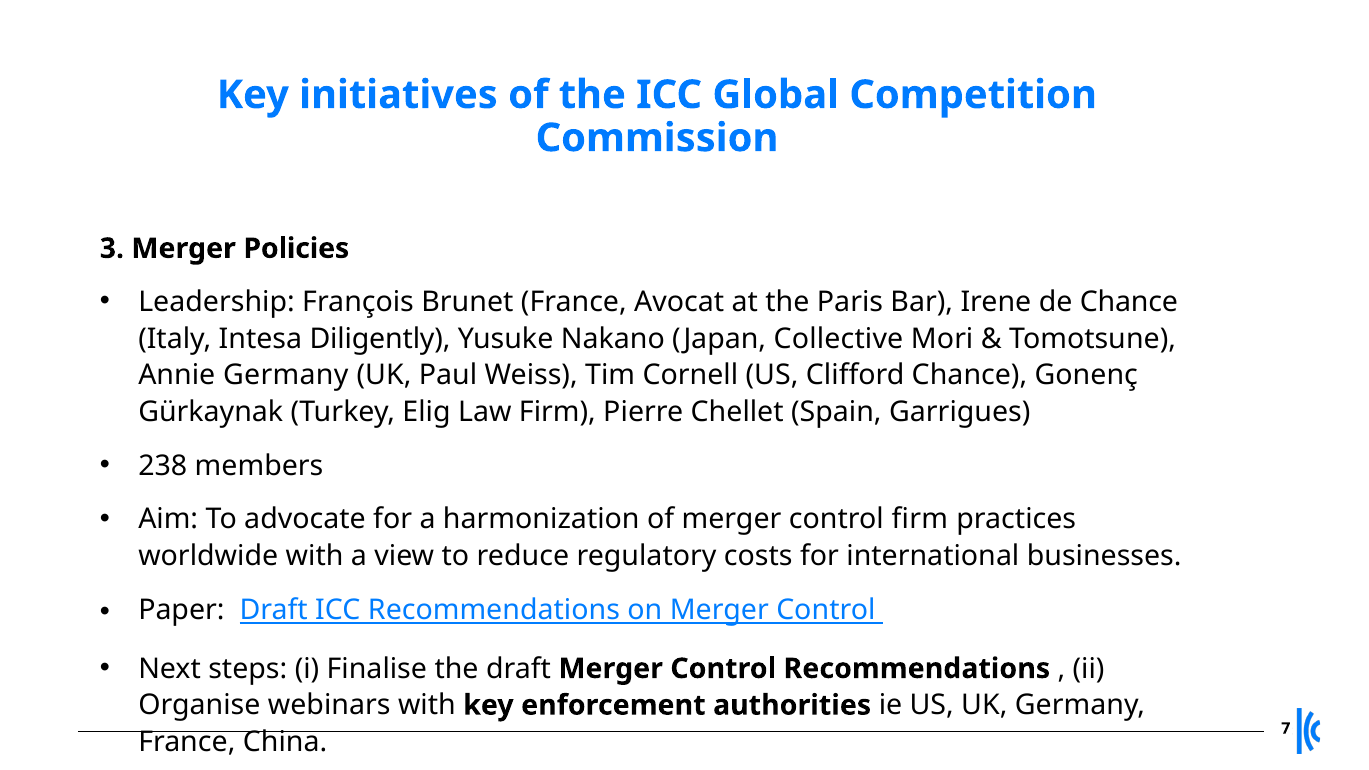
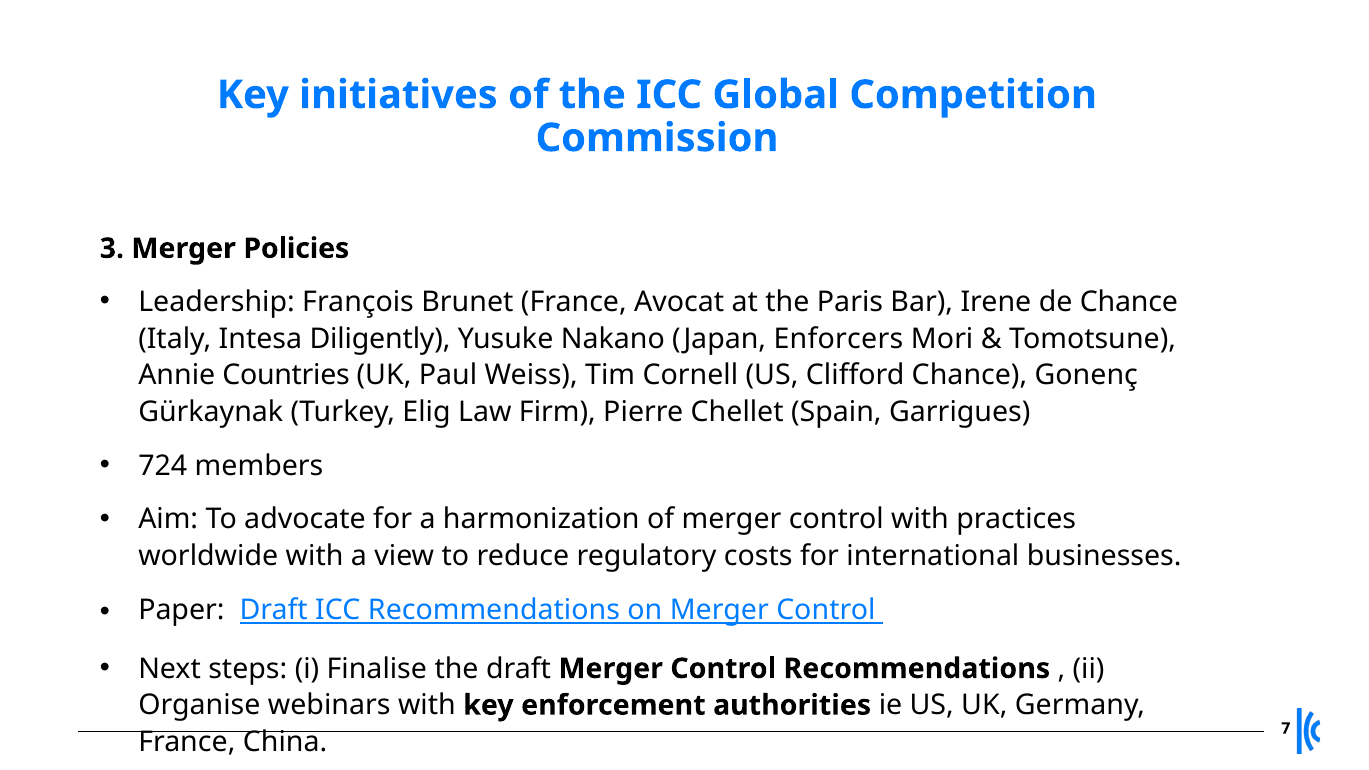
Collective: Collective -> Enforcers
Annie Germany: Germany -> Countries
238: 238 -> 724
control firm: firm -> with
